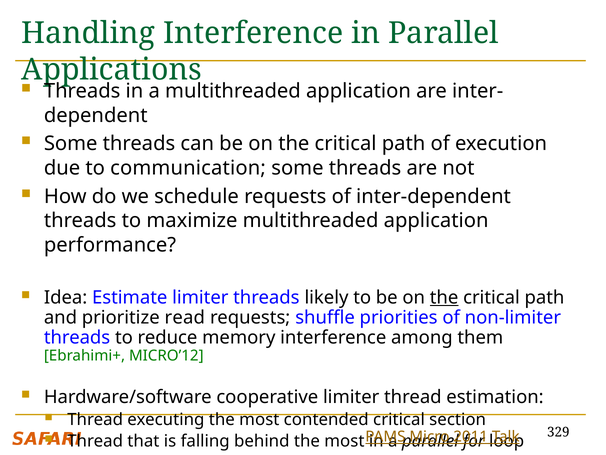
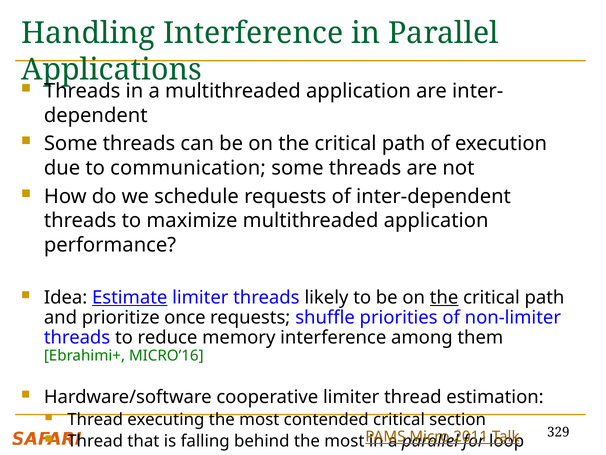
Estimate underline: none -> present
read: read -> once
MICRO’12: MICRO’12 -> MICRO’16
